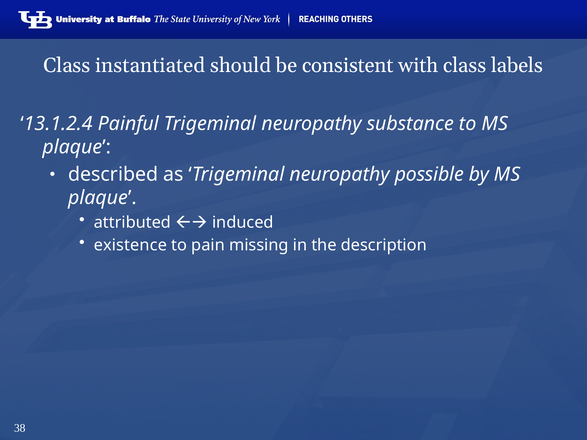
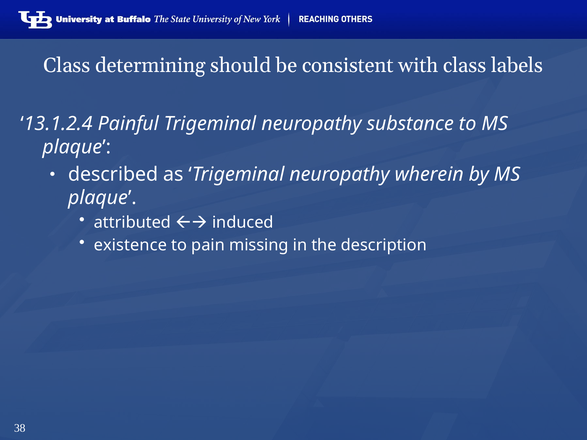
instantiated: instantiated -> determining
possible: possible -> wherein
